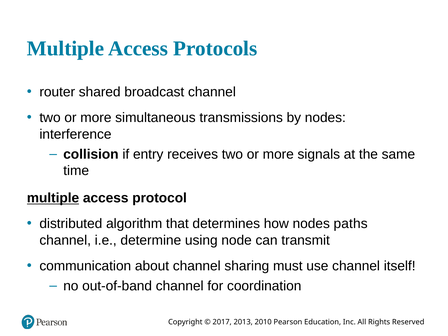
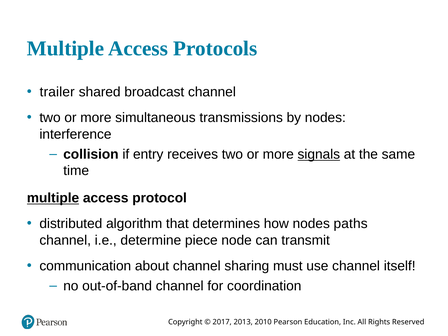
router: router -> trailer
signals underline: none -> present
using: using -> piece
